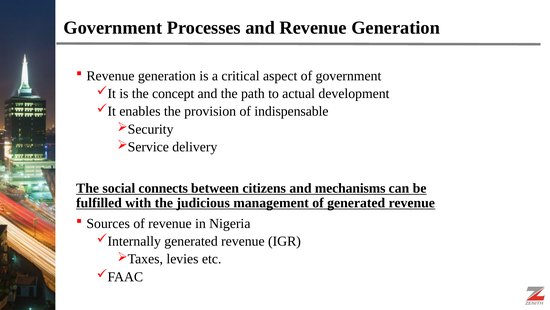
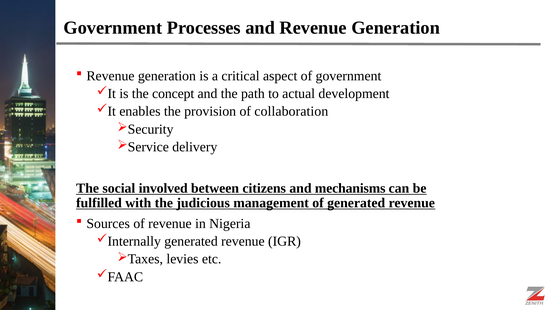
indispensable: indispensable -> collaboration
connects: connects -> involved
